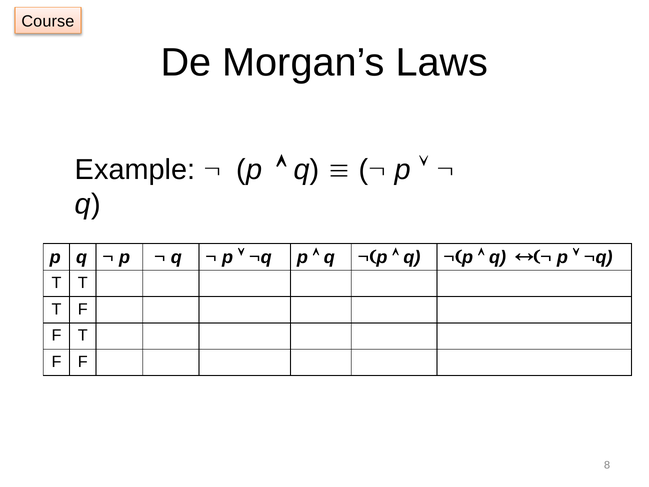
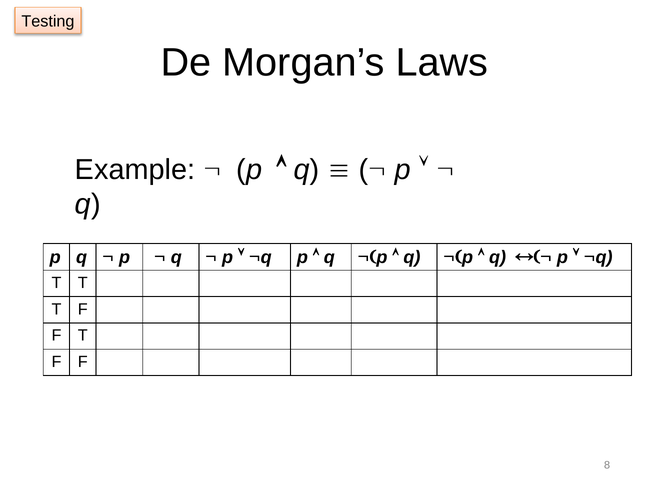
Course: Course -> Testing
